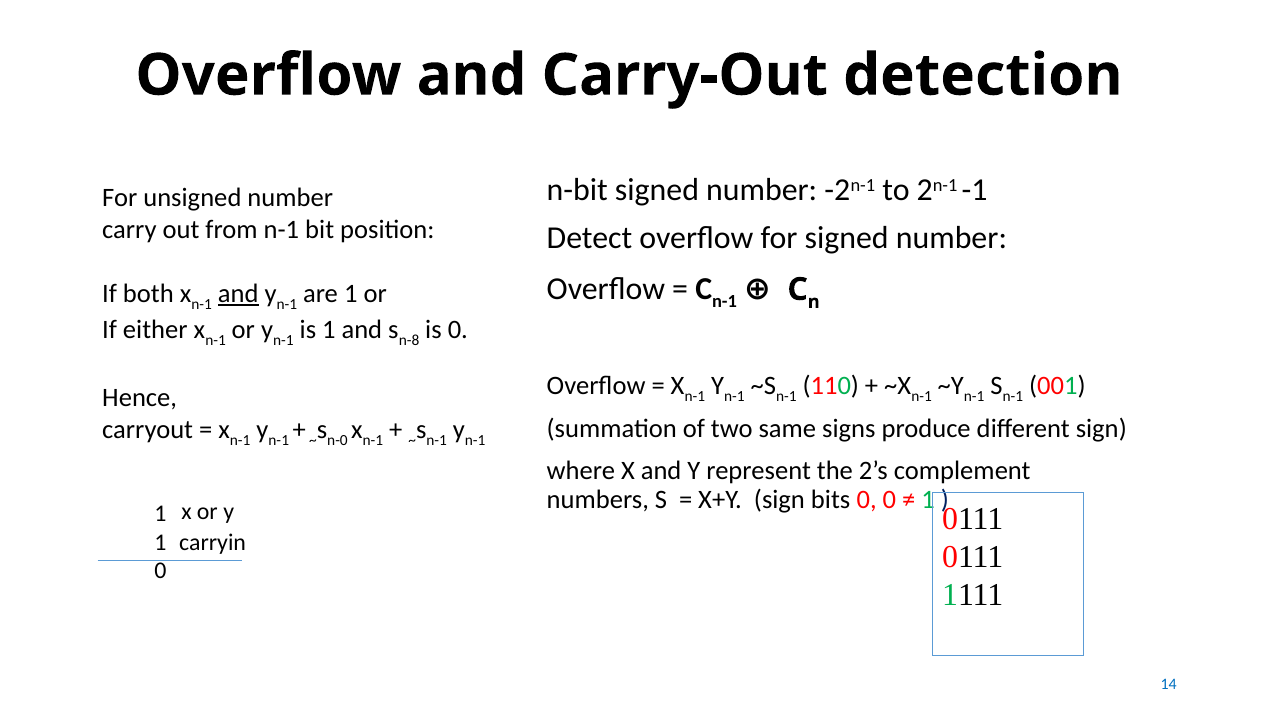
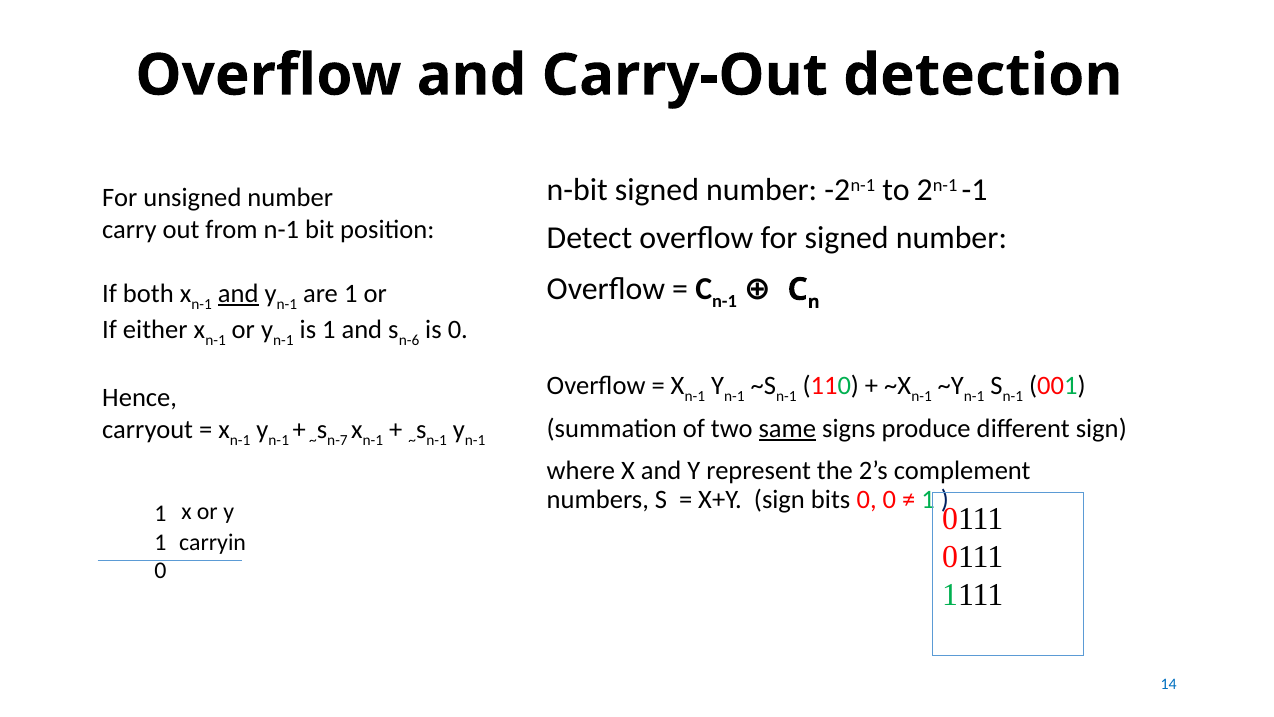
n-8: n-8 -> n-6
same underline: none -> present
n-0: n-0 -> n-7
